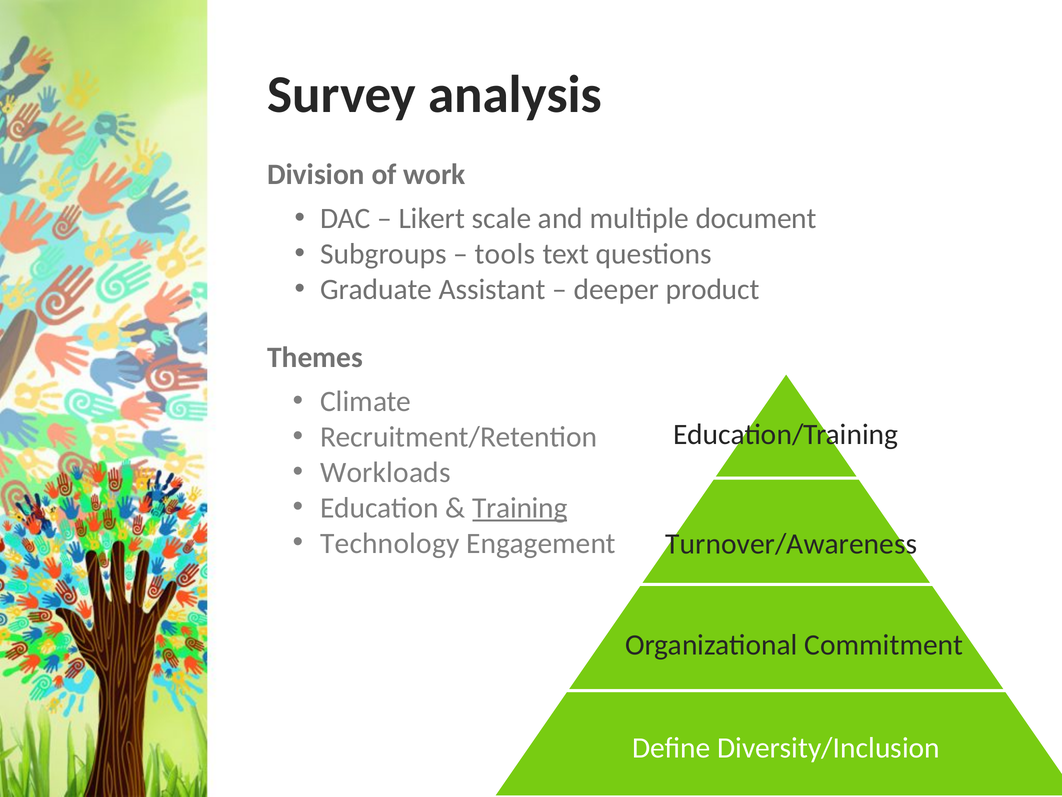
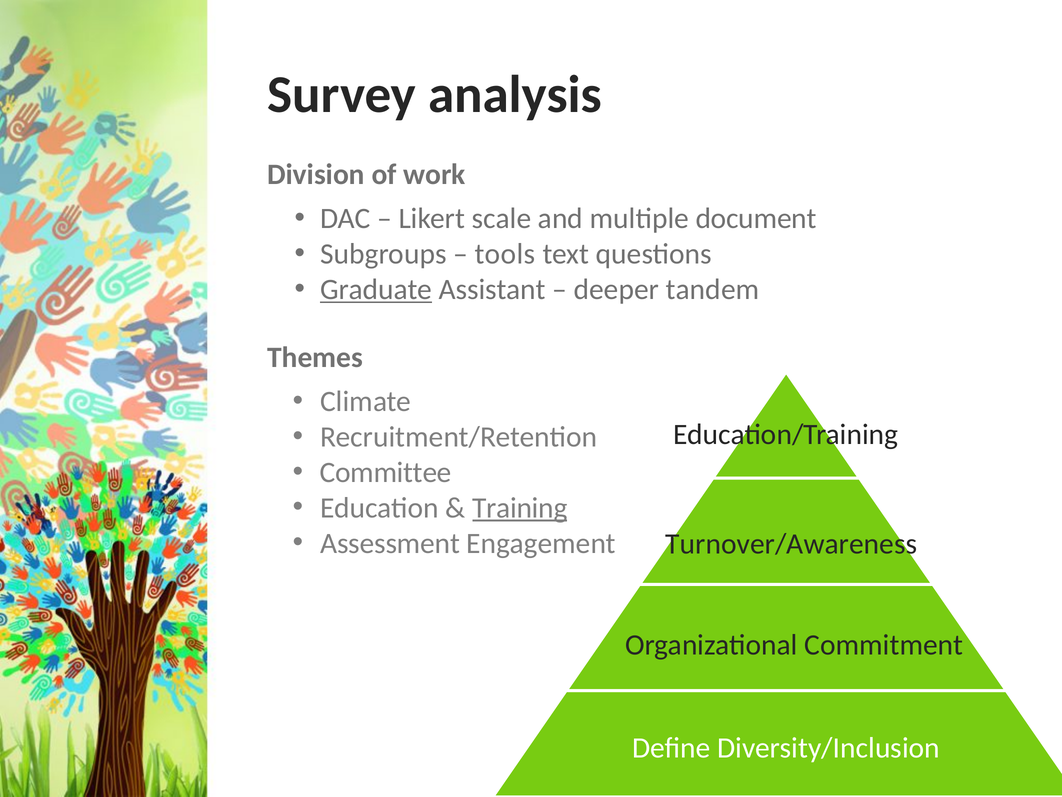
Graduate underline: none -> present
product: product -> tandem
Workloads: Workloads -> Committee
Technology: Technology -> Assessment
